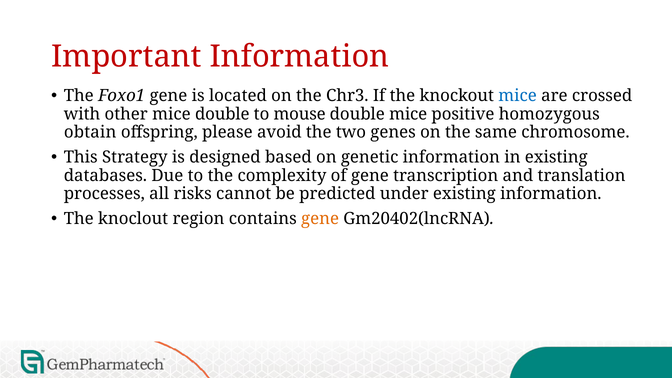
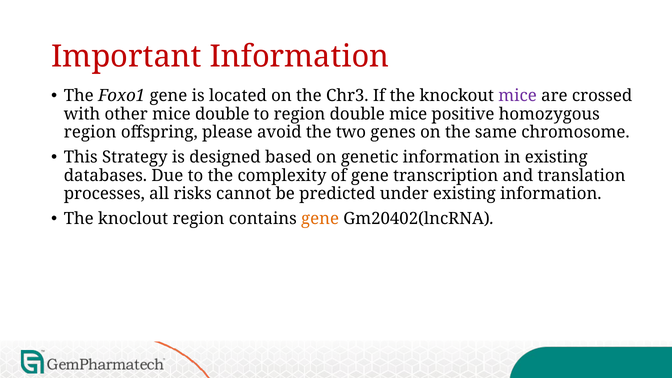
mice at (518, 96) colour: blue -> purple
to mouse: mouse -> region
obtain at (90, 132): obtain -> region
